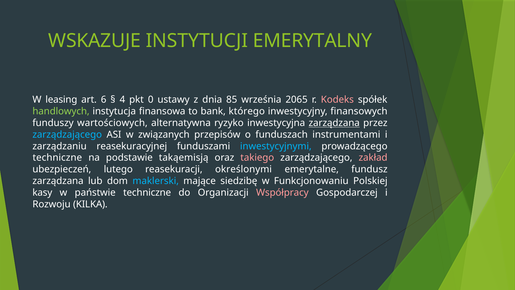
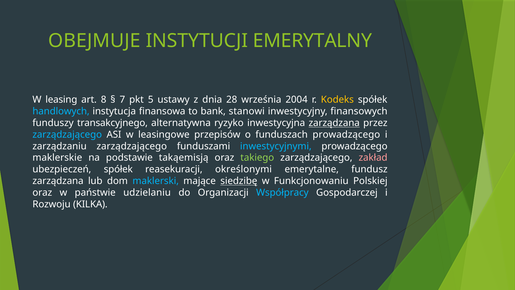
WSKAZUJE: WSKAZUJE -> OBEJMUJE
6: 6 -> 8
4: 4 -> 7
0: 0 -> 5
85: 85 -> 28
2065: 2065 -> 2004
Kodeks colour: pink -> yellow
handlowych colour: light green -> light blue
którego: którego -> stanowi
wartościowych: wartościowych -> transakcyjnego
związanych: związanych -> leasingowe
funduszach instrumentami: instrumentami -> prowadzącego
zarządzaniu reasekuracyjnej: reasekuracyjnej -> zarządzającego
techniczne at (57, 158): techniczne -> maklerskie
takiego colour: pink -> light green
ubezpieczeń lutego: lutego -> spółek
siedzibę underline: none -> present
kasy at (42, 192): kasy -> oraz
państwie techniczne: techniczne -> udzielaniu
Współpracy colour: pink -> light blue
